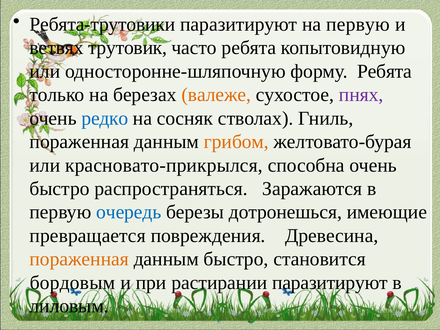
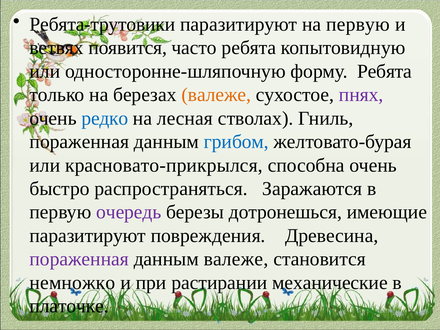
трутовик: трутовик -> появится
сосняк: сосняк -> лесная
грибом colour: orange -> blue
очередь colour: blue -> purple
превращается at (88, 236): превращается -> паразитируют
пораженная at (79, 259) colour: orange -> purple
данным быстро: быстро -> валеже
бордовым: бордовым -> немножко
растирании паразитируют: паразитируют -> механические
лиловым: лиловым -> платочке
